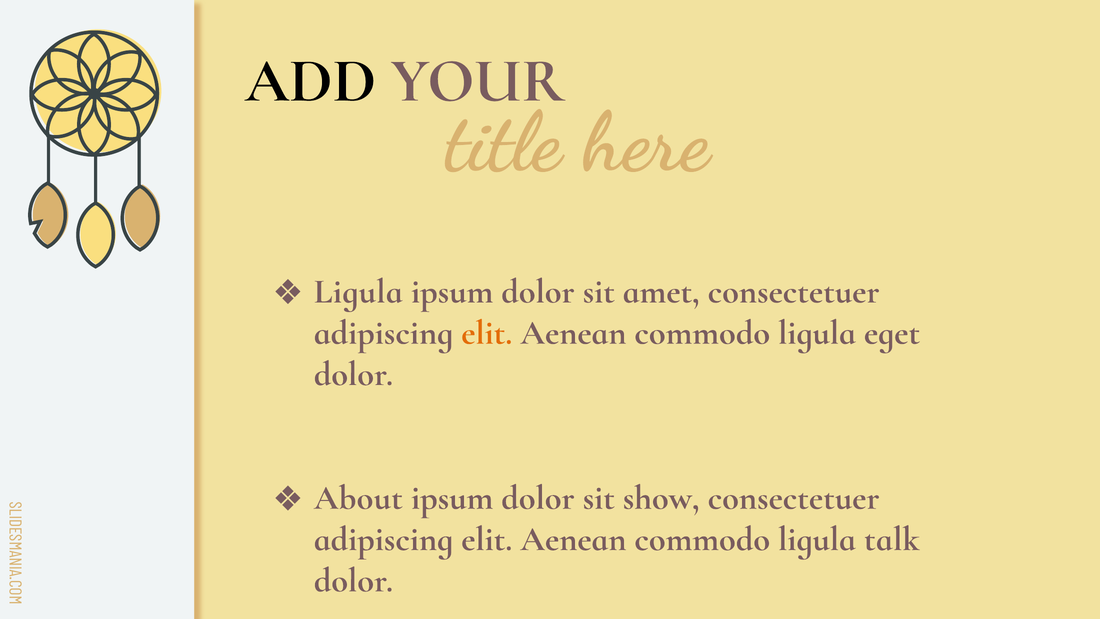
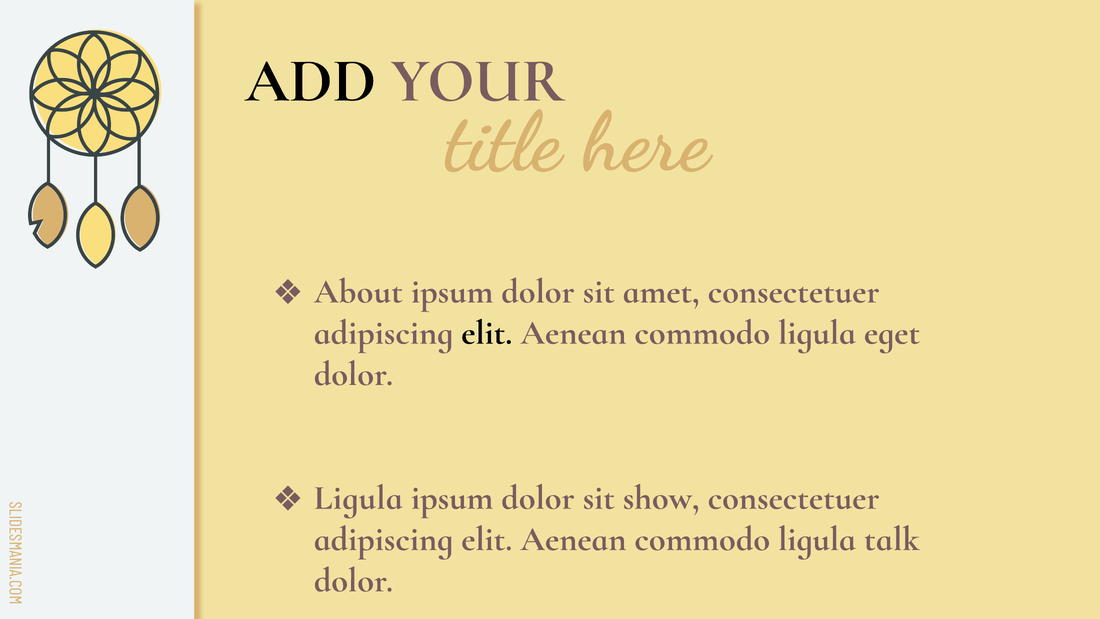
Ligula at (358, 291): Ligula -> About
elit at (487, 332) colour: orange -> black
About at (358, 497): About -> Ligula
